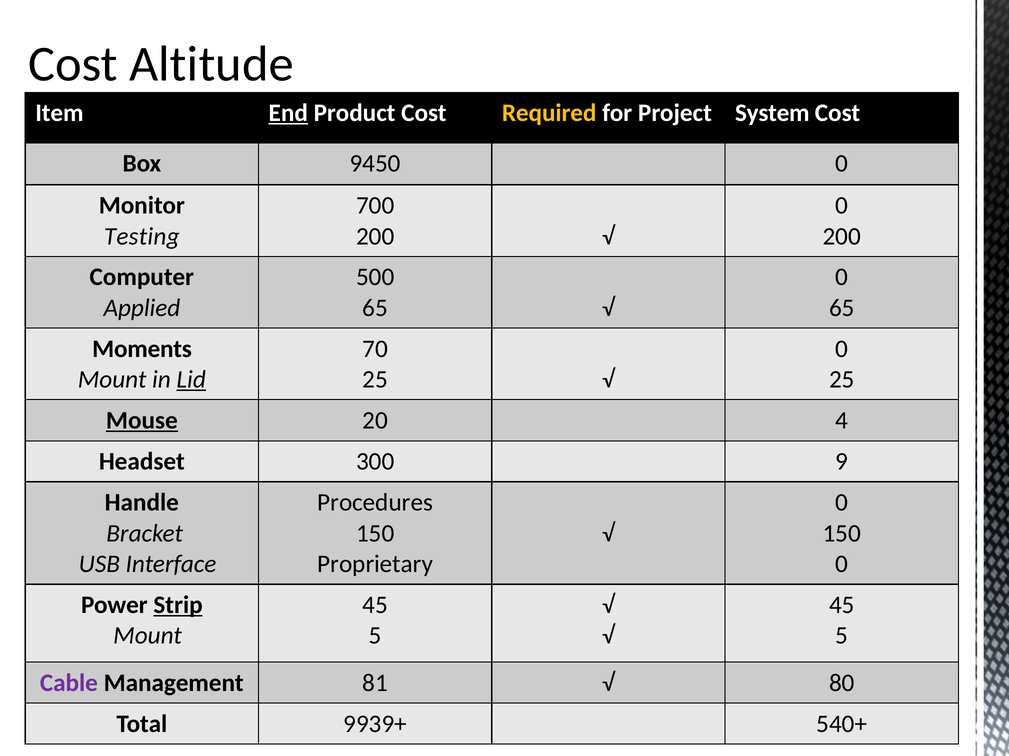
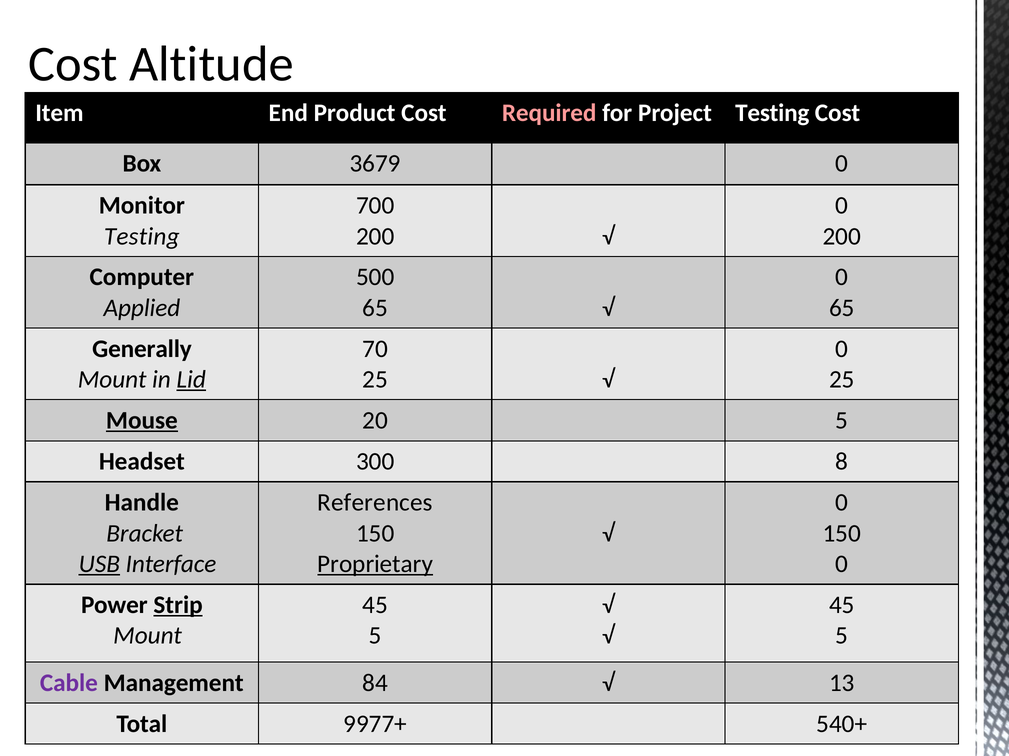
End underline: present -> none
Required colour: yellow -> pink
Project System: System -> Testing
9450: 9450 -> 3679
Moments: Moments -> Generally
20 4: 4 -> 5
9: 9 -> 8
Procedures: Procedures -> References
USB underline: none -> present
Proprietary underline: none -> present
81: 81 -> 84
80: 80 -> 13
9939+: 9939+ -> 9977+
